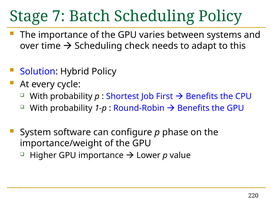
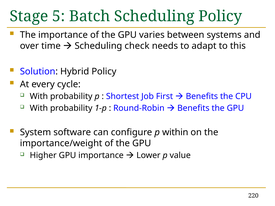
7: 7 -> 5
phase: phase -> within
